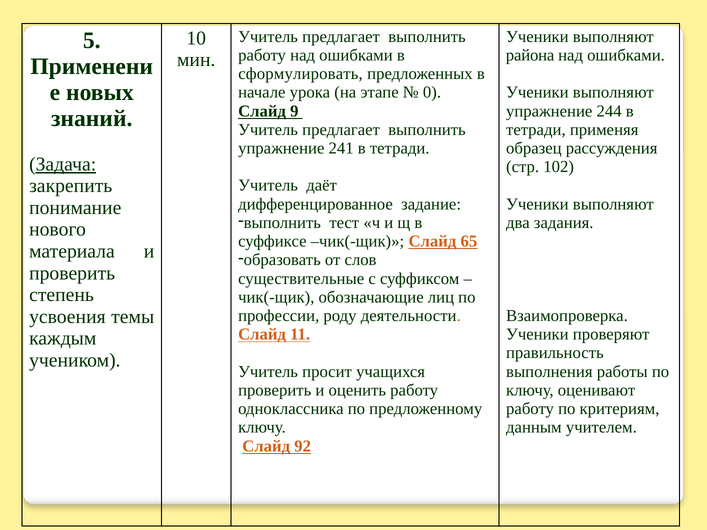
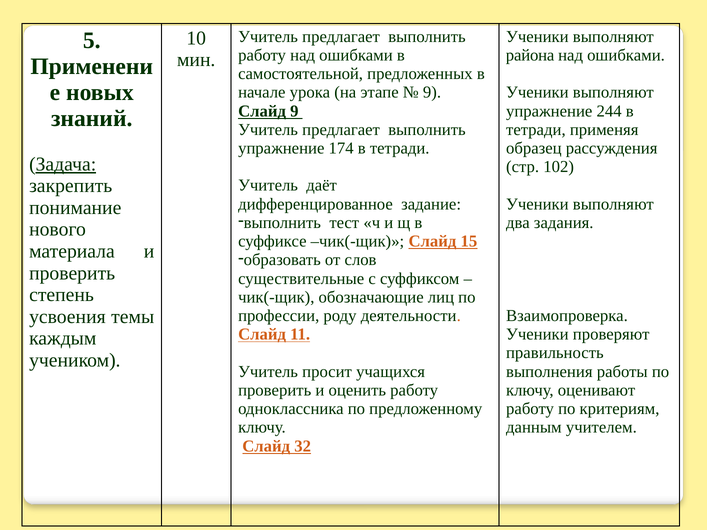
сформулировать: сформулировать -> самостоятельной
0 at (432, 92): 0 -> 9
241: 241 -> 174
65: 65 -> 15
92: 92 -> 32
